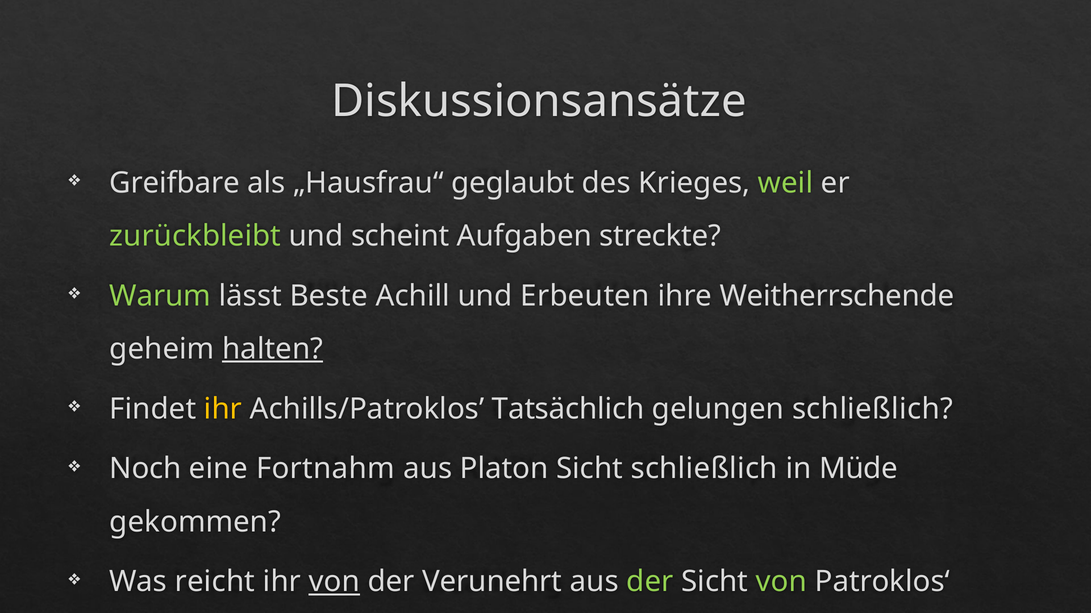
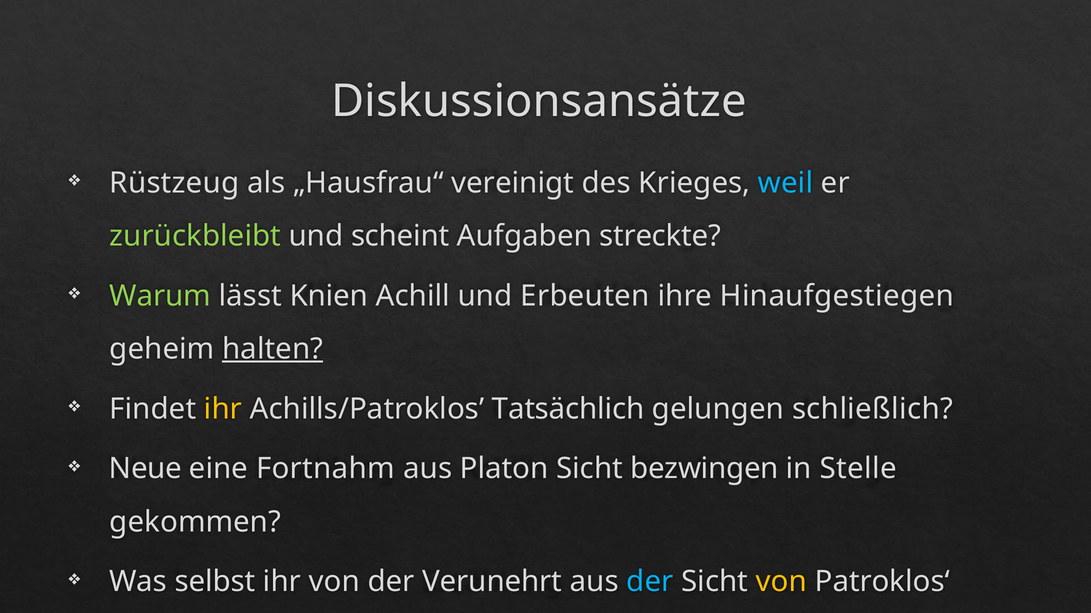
Greifbare: Greifbare -> Rüstzeug
geglaubt: geglaubt -> vereinigt
weil colour: light green -> light blue
Beste: Beste -> Knien
Weitherrschende: Weitherrschende -> Hinaufgestiegen
Noch: Noch -> Neue
Sicht schließlich: schließlich -> bezwingen
Müde: Müde -> Stelle
reicht: reicht -> selbst
von at (334, 582) underline: present -> none
der at (650, 582) colour: light green -> light blue
von at (781, 582) colour: light green -> yellow
